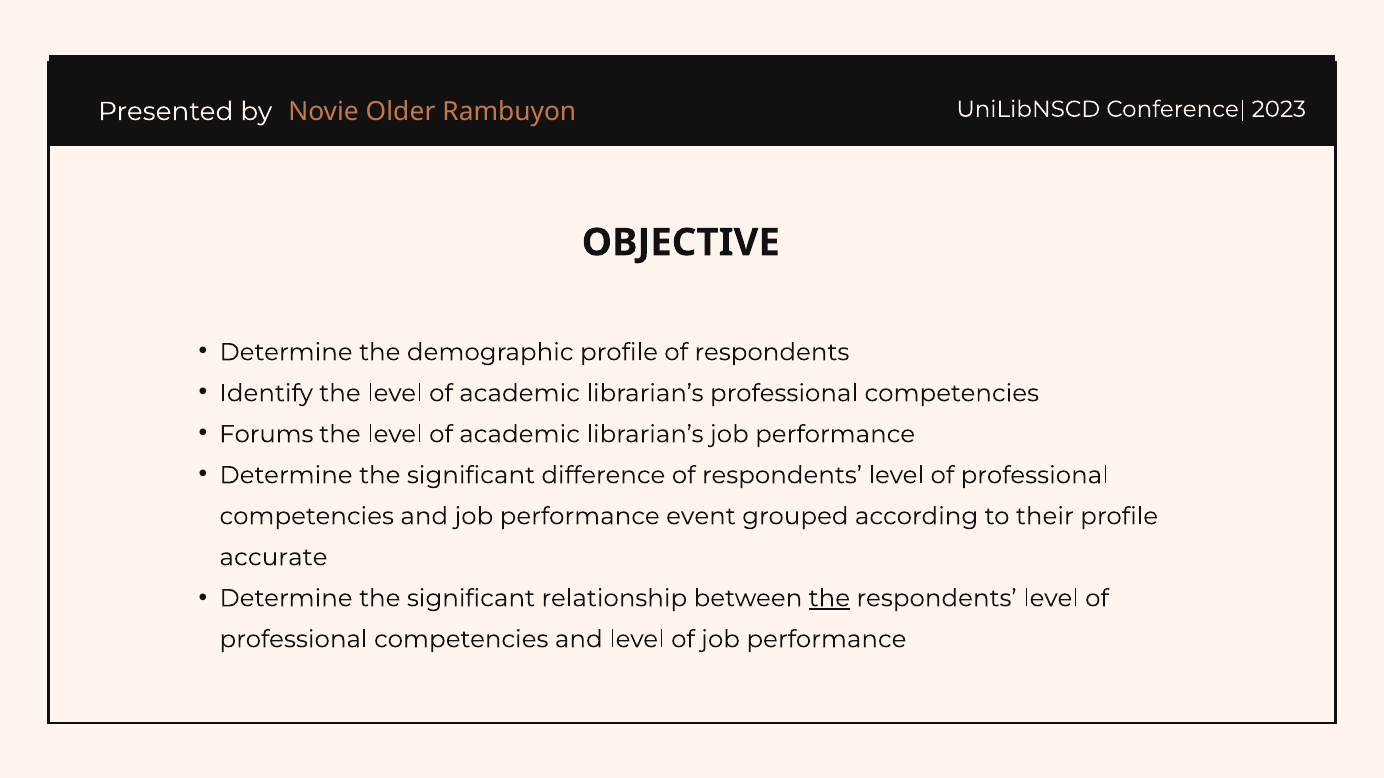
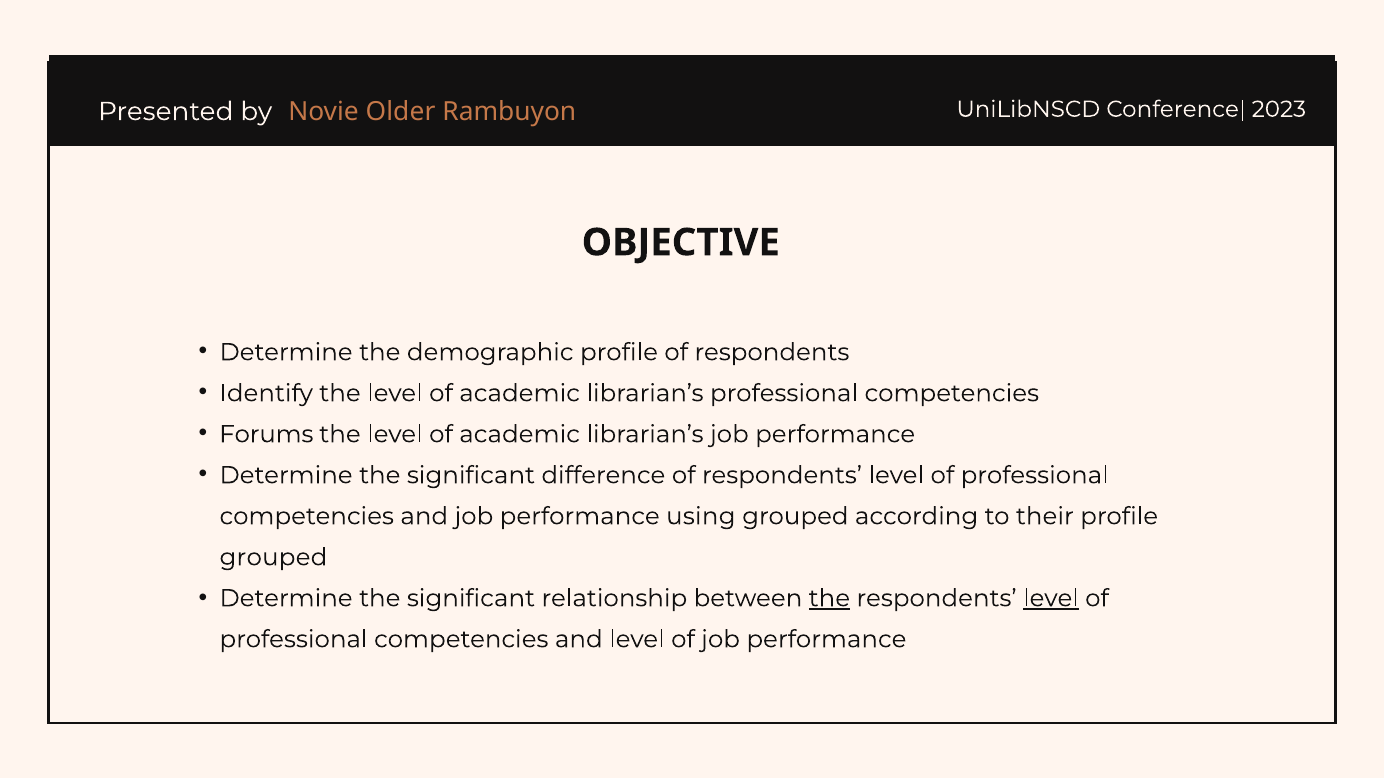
event: event -> using
accurate at (273, 558): accurate -> grouped
level at (1051, 599) underline: none -> present
